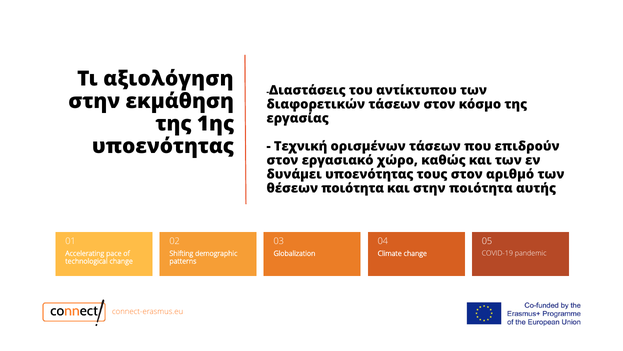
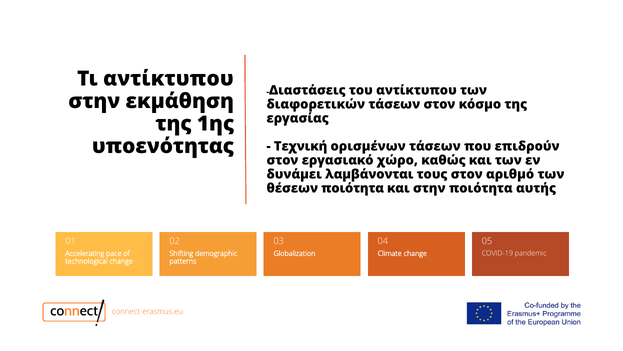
Τι αξιολόγηση: αξιολόγηση -> αντίκτυπου
δυνάμει υποενότητας: υποενότητας -> λαμβάνονται
